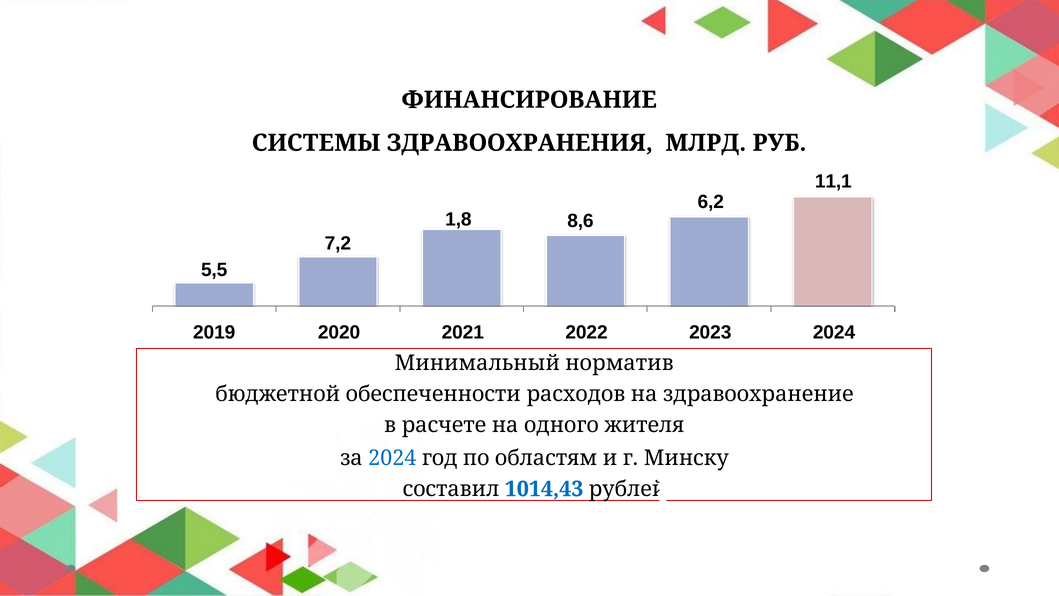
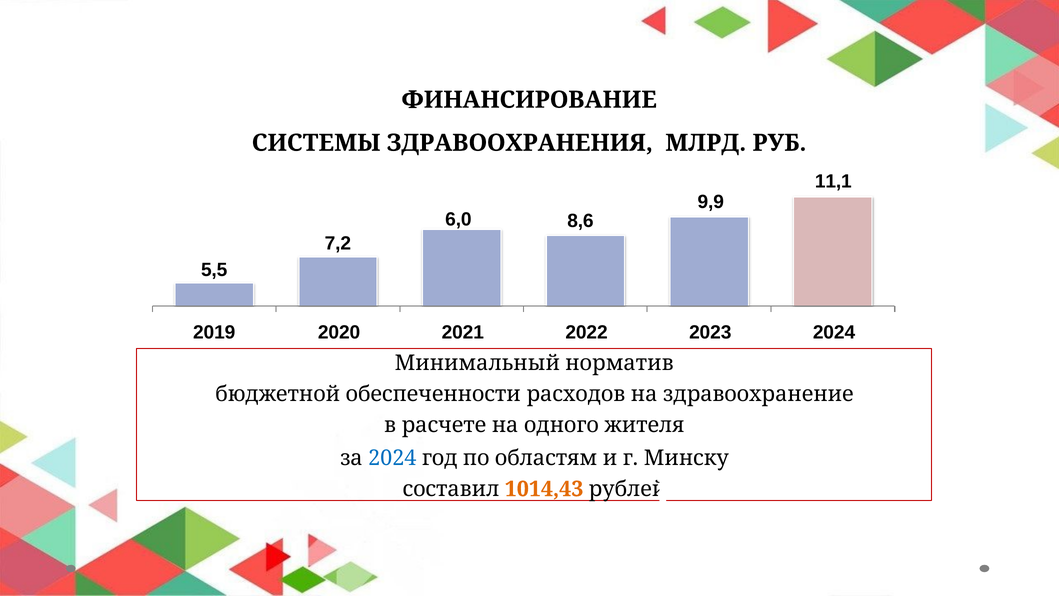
6,2: 6,2 -> 9,9
1,8: 1,8 -> 6,0
1014,43 colour: blue -> orange
